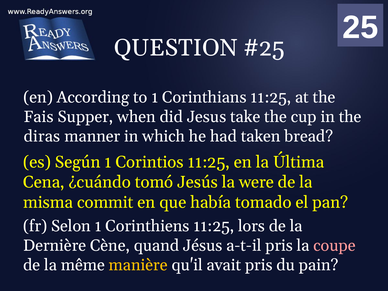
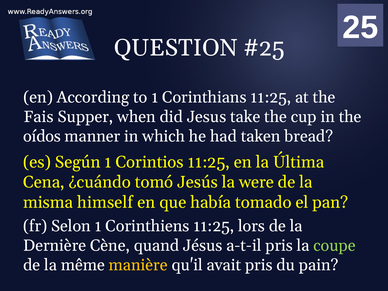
diras: diras -> oídos
commit: commit -> himself
coupe colour: pink -> light green
